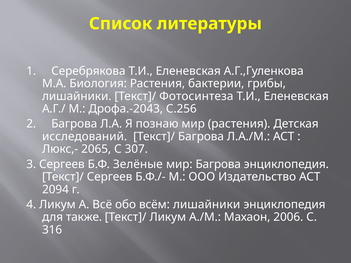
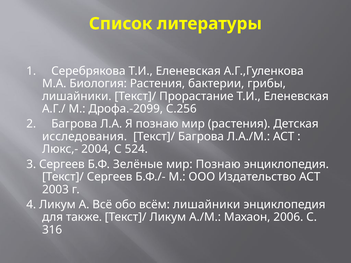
Фотосинтеза: Фотосинтеза -> Прорастание
Дрофа.-2043: Дрофа.-2043 -> Дрофа.-2099
исследований: исследований -> исследования
2065: 2065 -> 2004
307: 307 -> 524
мир Багрова: Багрова -> Познаю
2094: 2094 -> 2003
